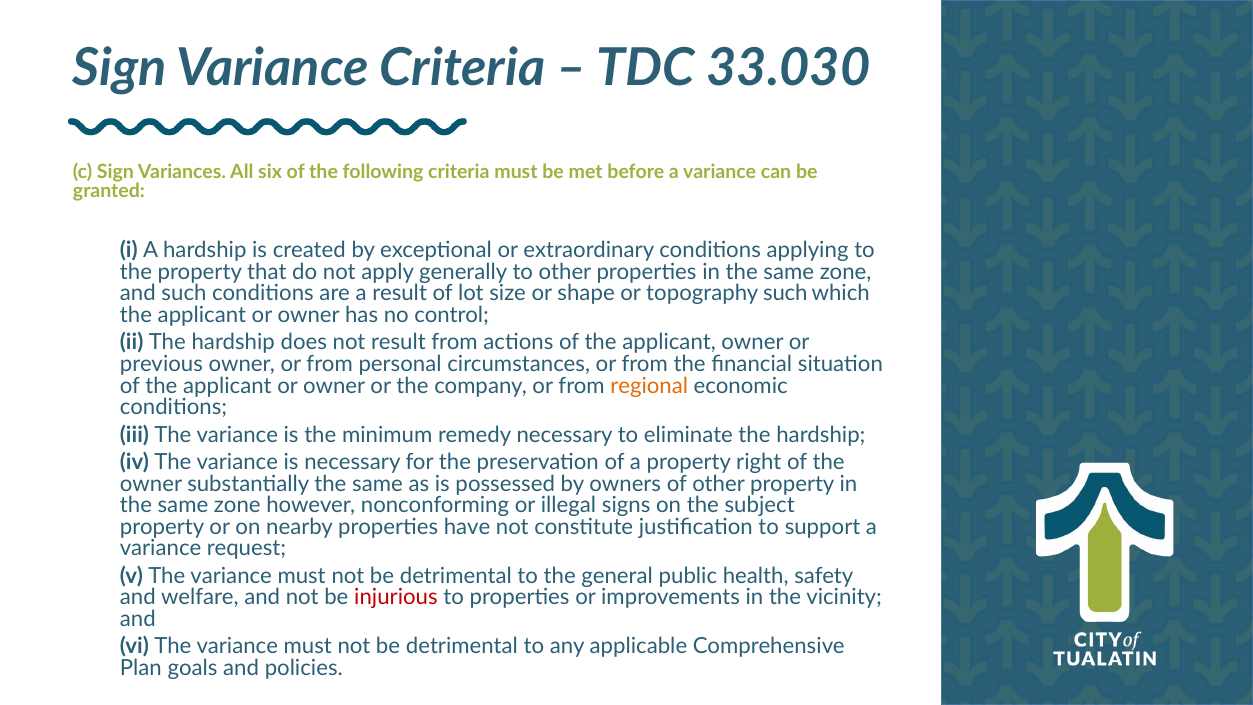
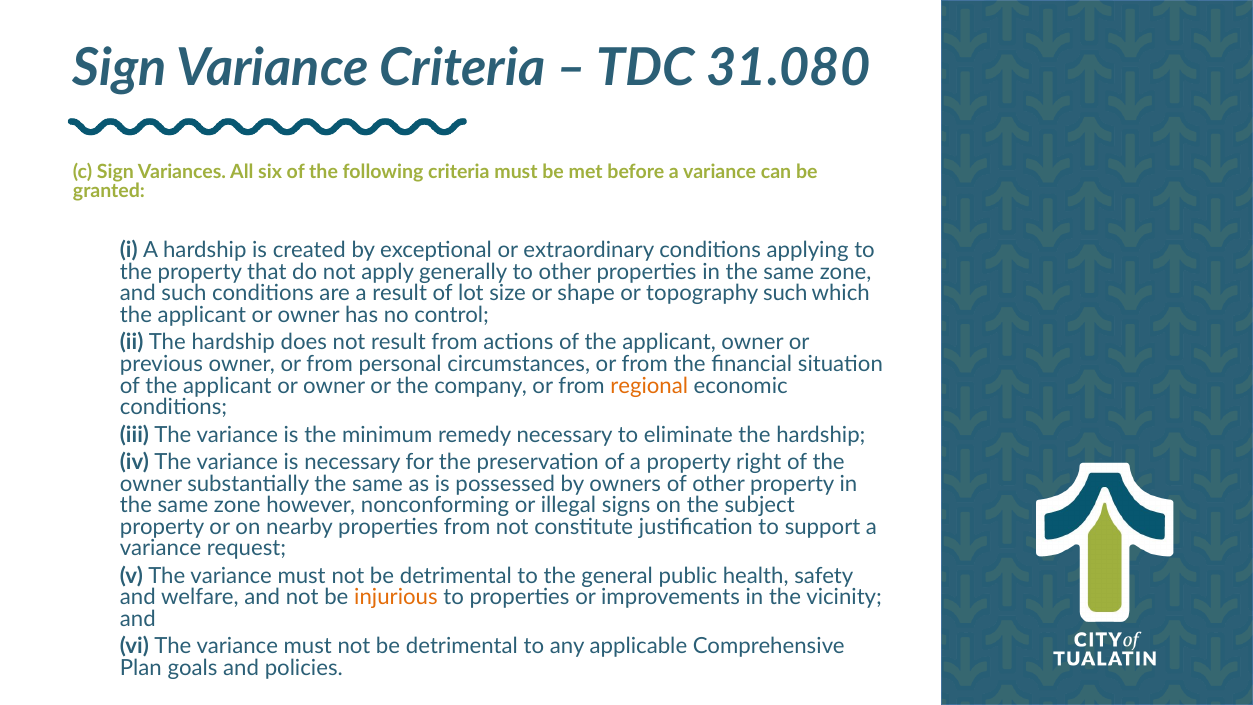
33.030: 33.030 -> 31.080
properties have: have -> from
injurious colour: red -> orange
